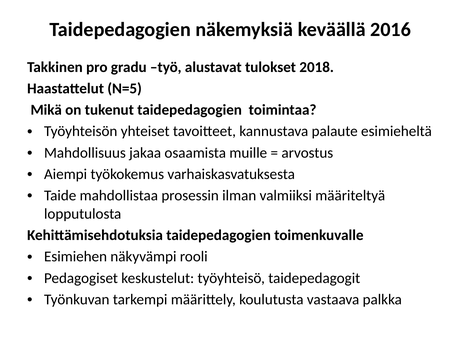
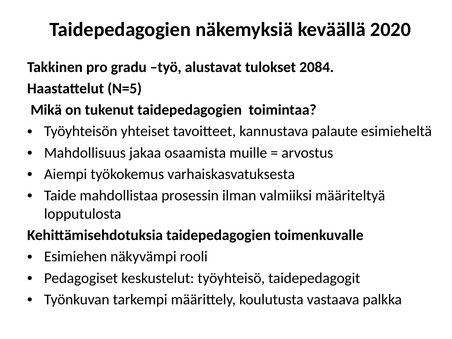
2016: 2016 -> 2020
2018: 2018 -> 2084
